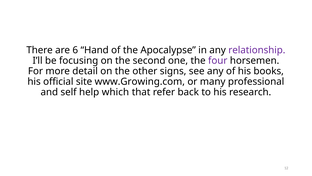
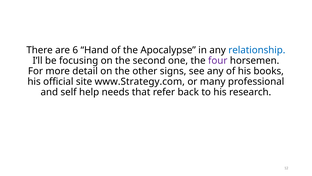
relationship colour: purple -> blue
www.Growing.com: www.Growing.com -> www.Strategy.com
which: which -> needs
